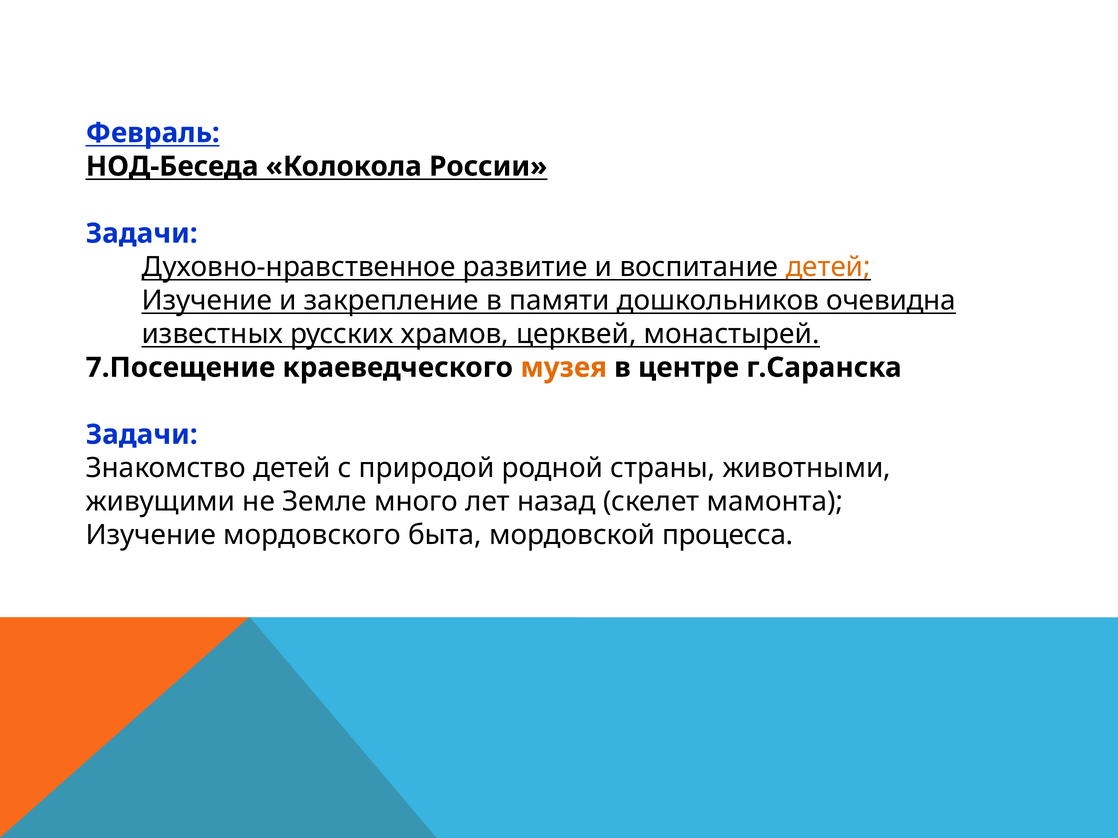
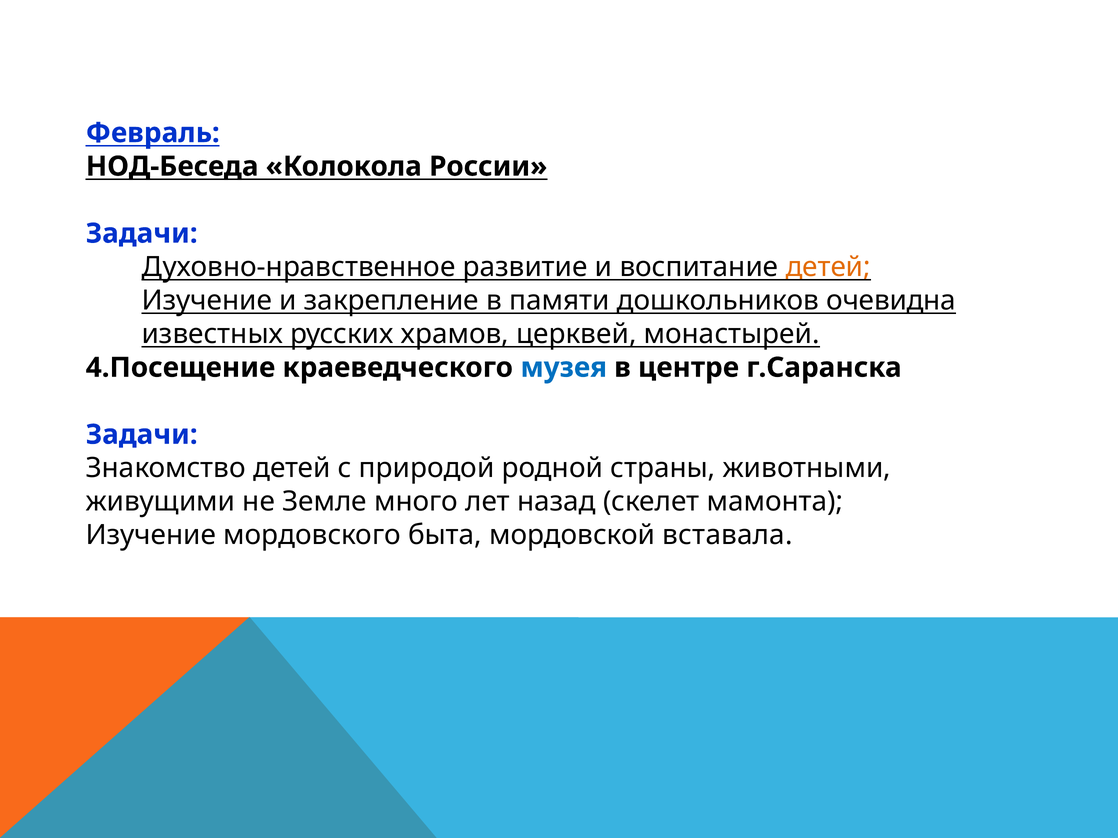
7.Посещение: 7.Посещение -> 4.Посещение
музея colour: orange -> blue
процесса: процесса -> вставала
